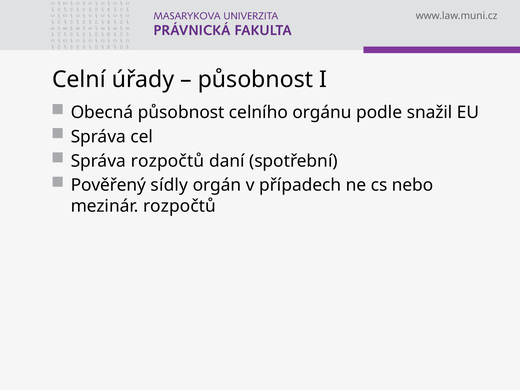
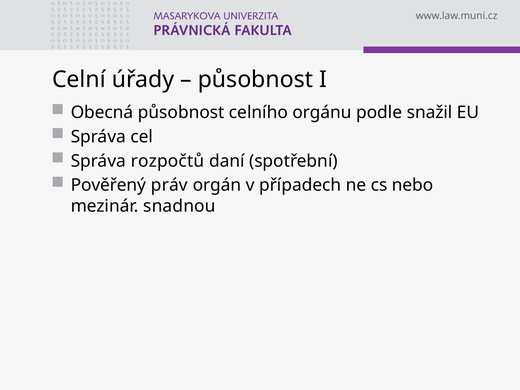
sídly: sídly -> práv
mezinár rozpočtů: rozpočtů -> snadnou
